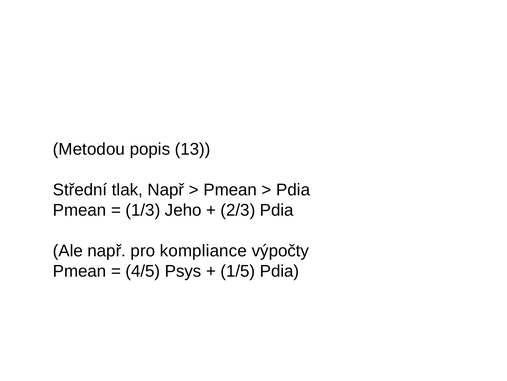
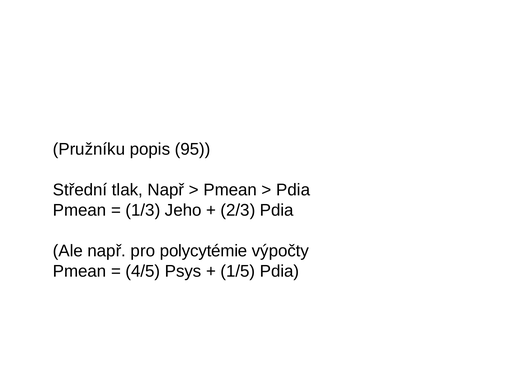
Metodou: Metodou -> Pružníku
13: 13 -> 95
kompliance: kompliance -> polycytémie
